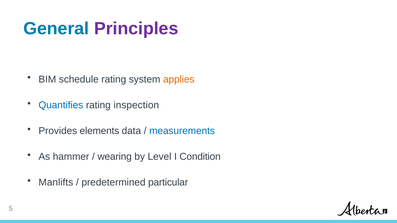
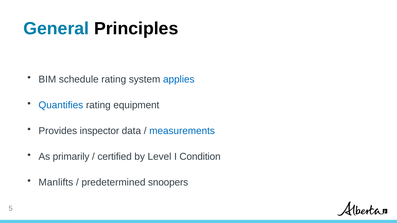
Principles colour: purple -> black
applies colour: orange -> blue
inspection: inspection -> equipment
elements: elements -> inspector
hammer: hammer -> primarily
wearing: wearing -> certified
particular: particular -> snoopers
